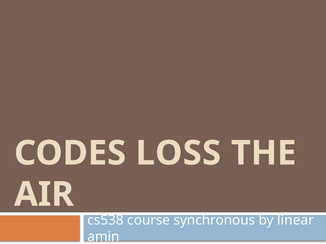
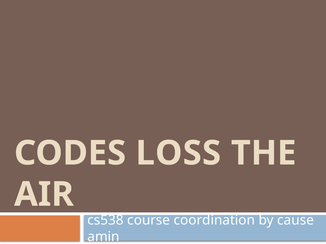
synchronous: synchronous -> coordination
linear: linear -> cause
